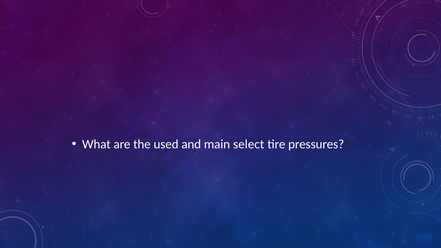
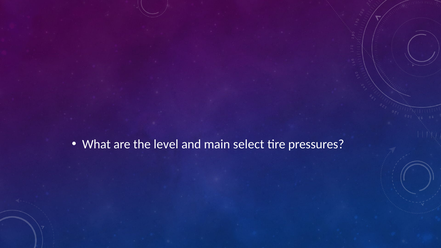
used: used -> level
